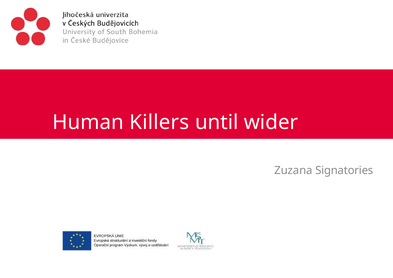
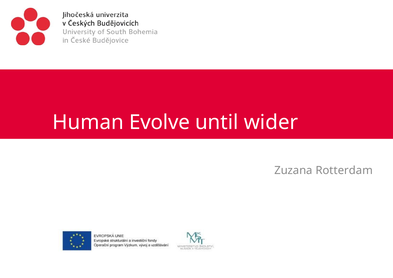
Killers: Killers -> Evolve
Signatories: Signatories -> Rotterdam
